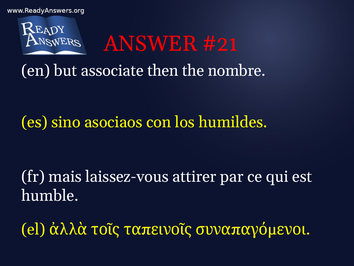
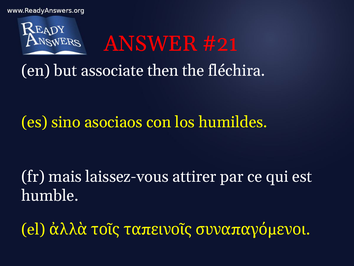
nombre: nombre -> fléchira
